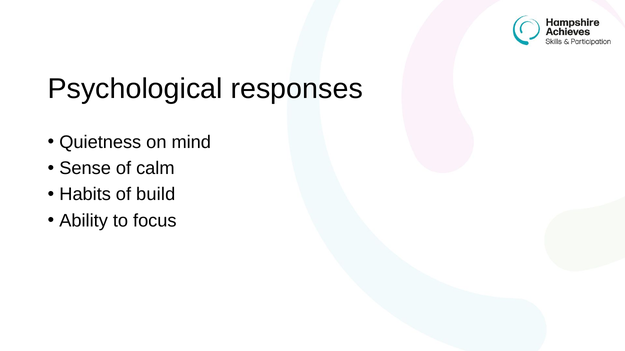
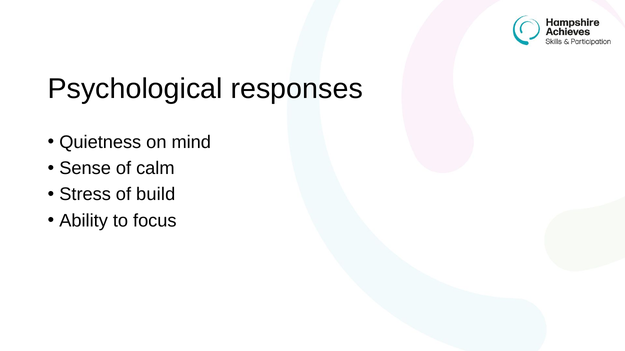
Habits: Habits -> Stress
